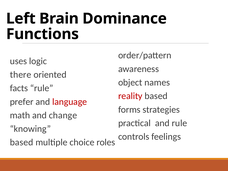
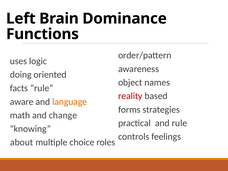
there: there -> doing
prefer: prefer -> aware
language colour: red -> orange
based at (22, 142): based -> about
